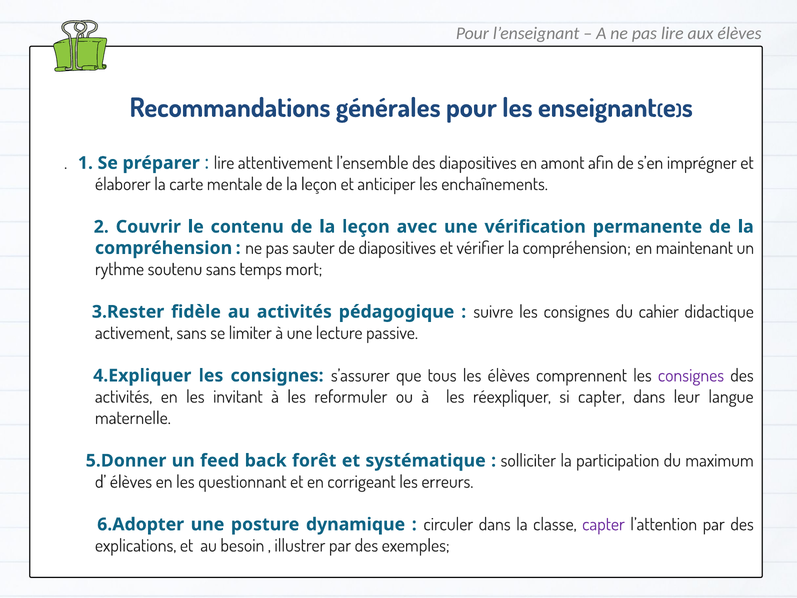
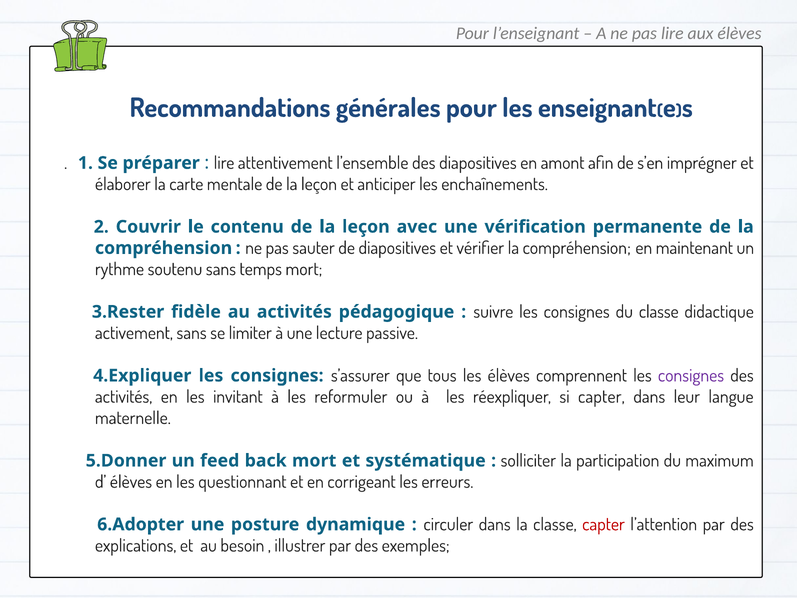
du cahier: cahier -> classe
back forêt: forêt -> mort
capter at (603, 524) colour: purple -> red
